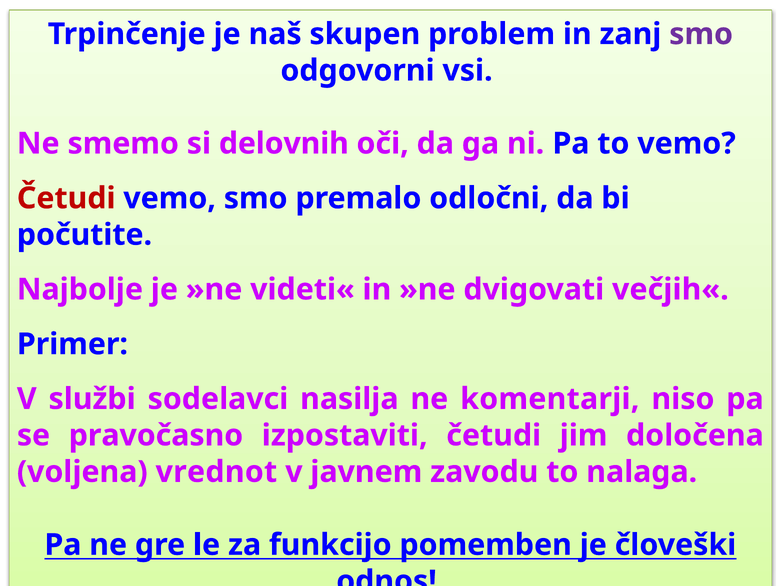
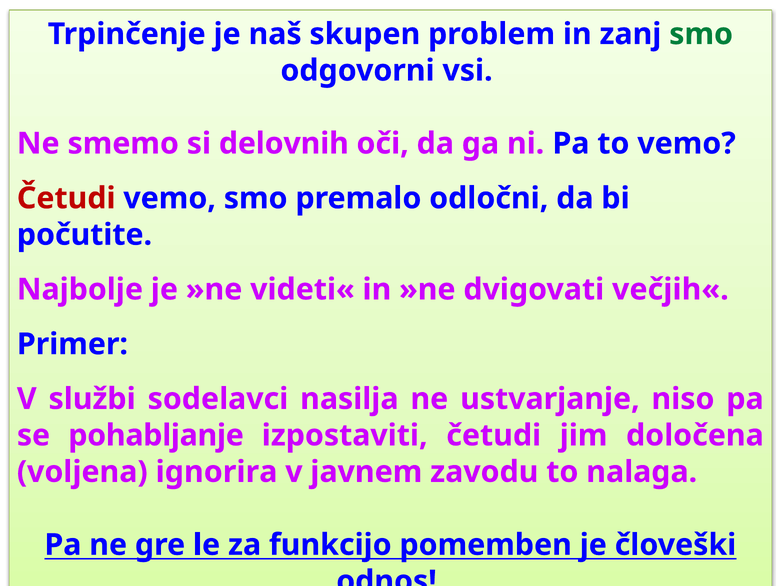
smo at (701, 34) colour: purple -> green
komentarji: komentarji -> ustvarjanje
pravočasno: pravočasno -> pohabljanje
vrednot: vrednot -> ignorira
